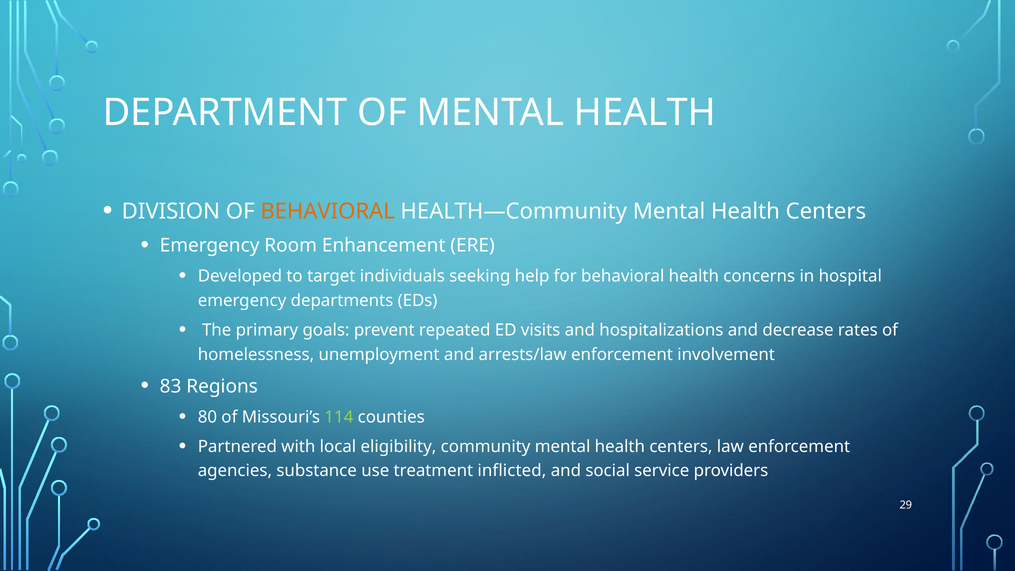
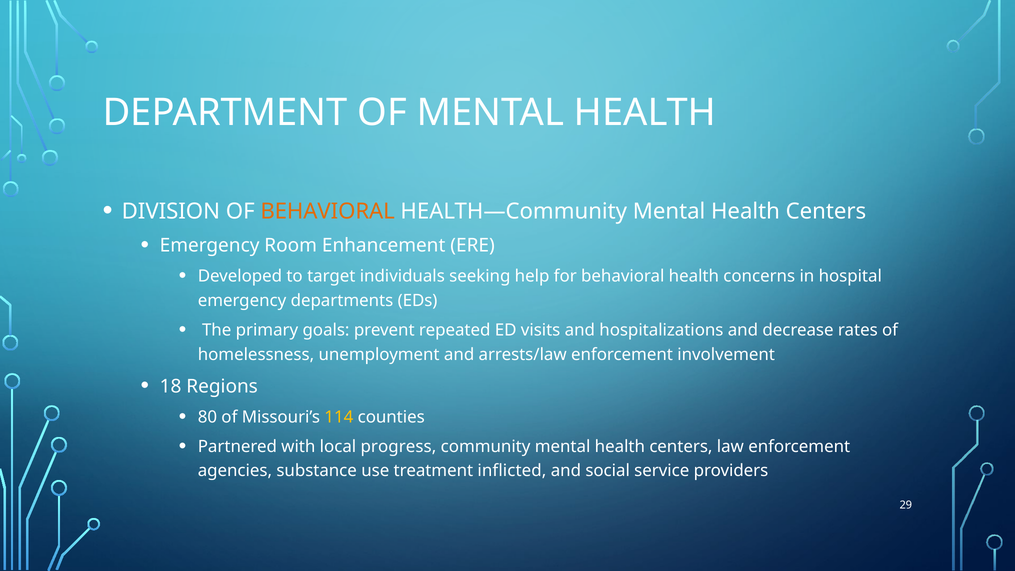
83: 83 -> 18
114 colour: light green -> yellow
eligibility: eligibility -> progress
